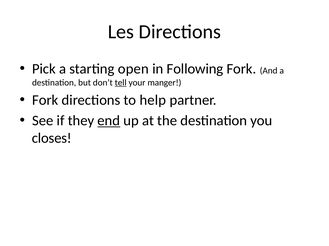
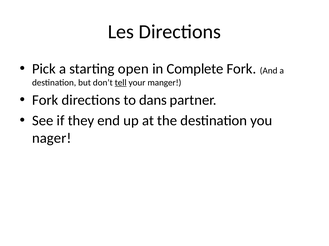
Following: Following -> Complete
help: help -> dans
end underline: present -> none
closes: closes -> nager
